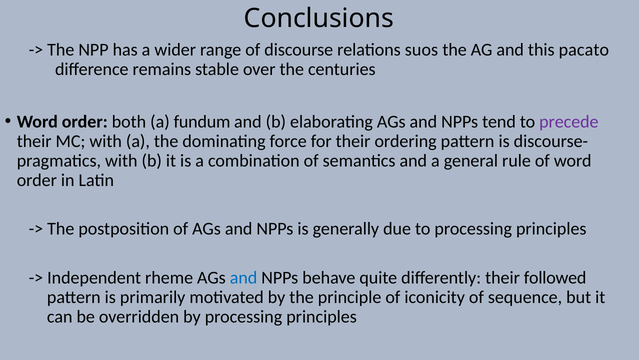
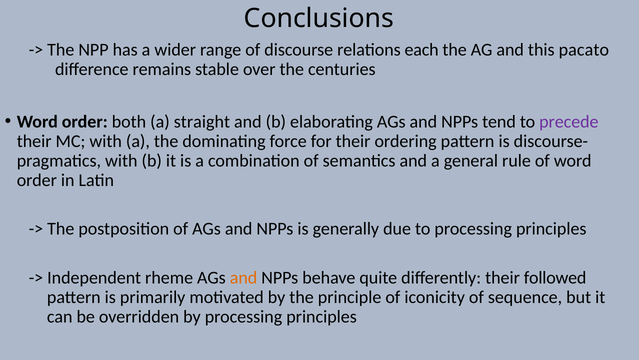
suos: suos -> each
fundum: fundum -> straight
and at (244, 277) colour: blue -> orange
